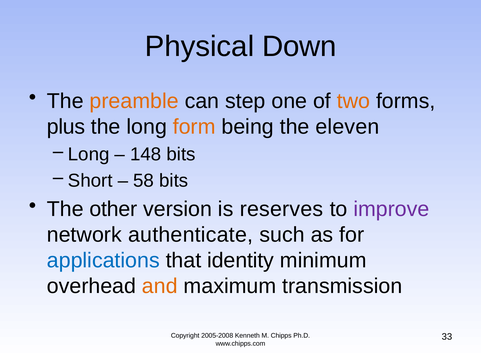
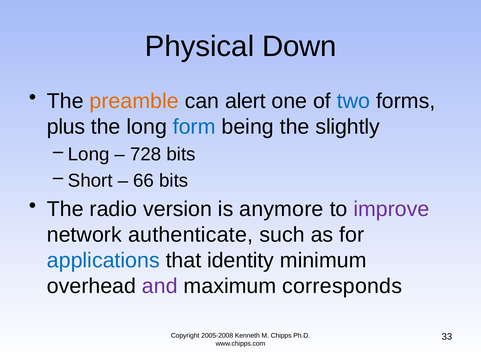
step: step -> alert
two colour: orange -> blue
form colour: orange -> blue
eleven: eleven -> slightly
148: 148 -> 728
58: 58 -> 66
other: other -> radio
reserves: reserves -> anymore
and colour: orange -> purple
transmission: transmission -> corresponds
